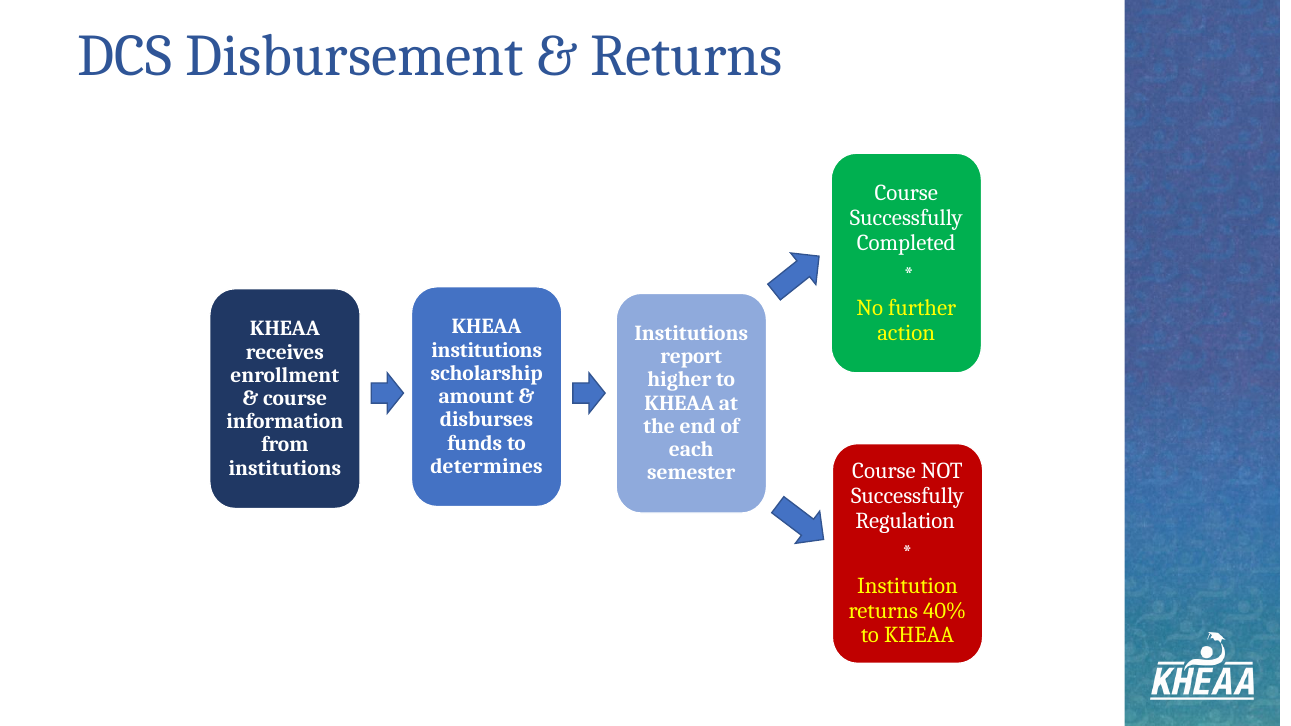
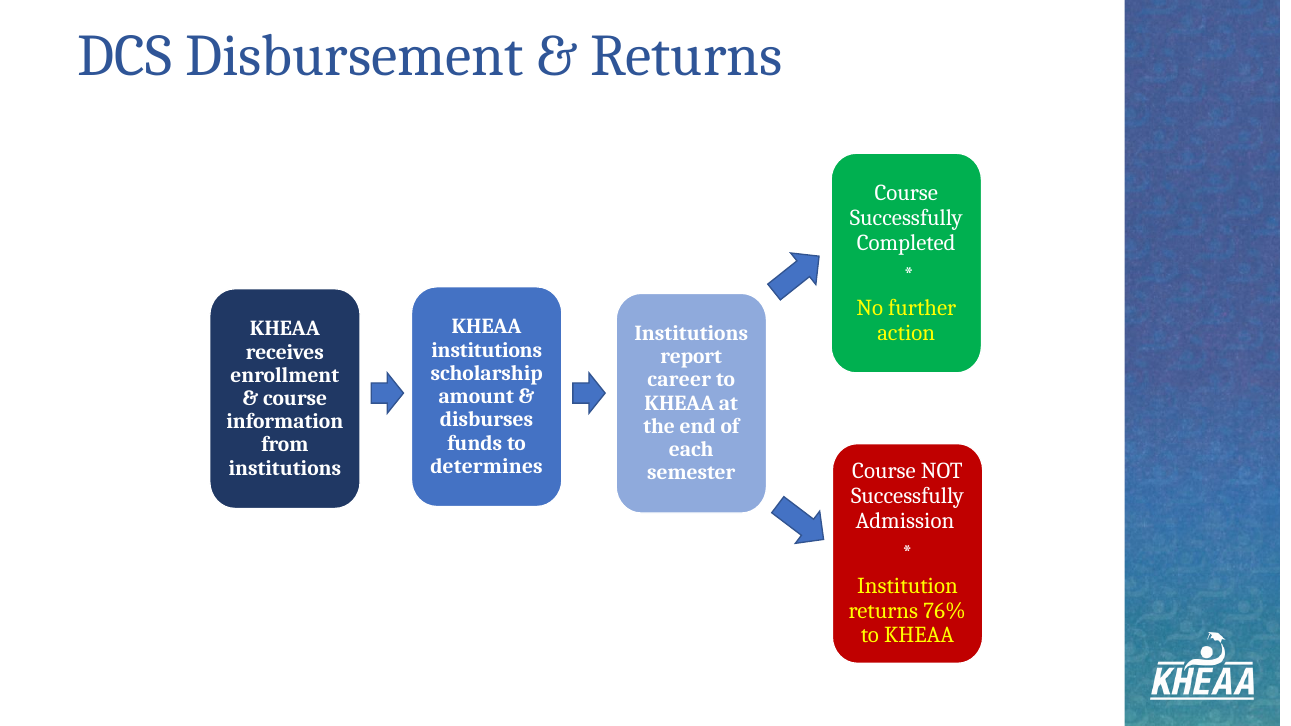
higher: higher -> career
Regulation: Regulation -> Admission
40%: 40% -> 76%
